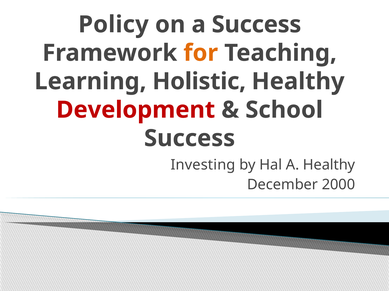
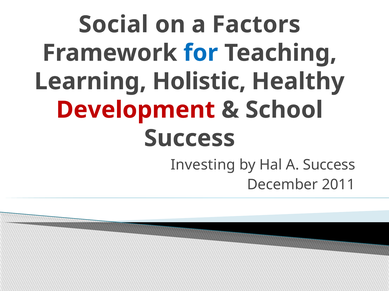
Policy: Policy -> Social
a Success: Success -> Factors
for colour: orange -> blue
A Healthy: Healthy -> Success
2000: 2000 -> 2011
